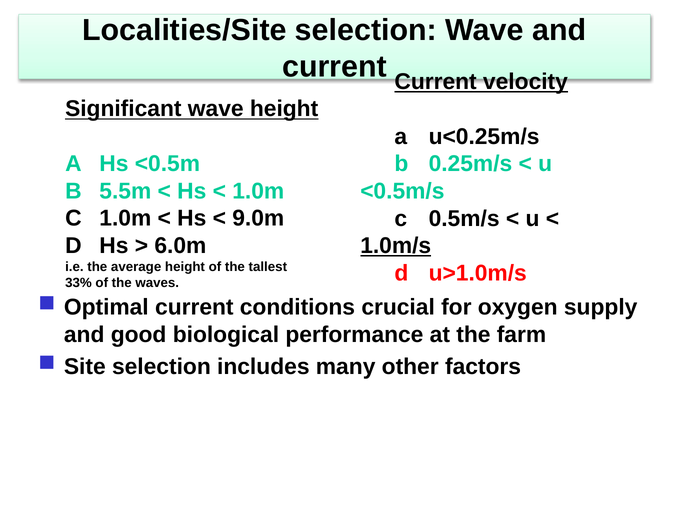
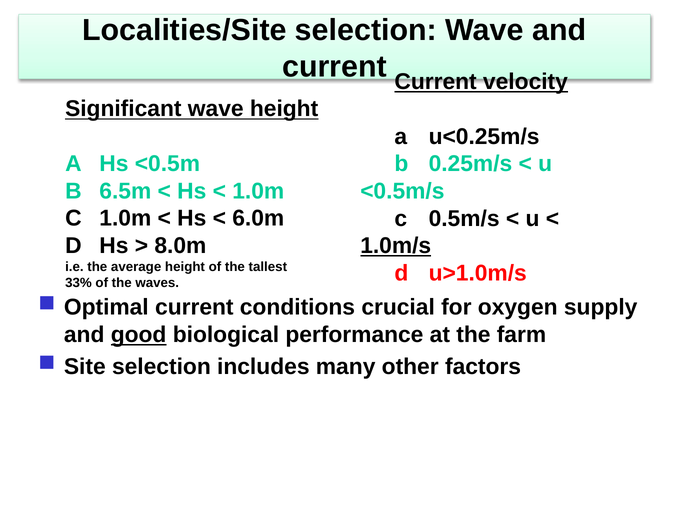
5.5m: 5.5m -> 6.5m
9.0m: 9.0m -> 6.0m
6.0m: 6.0m -> 8.0m
good underline: none -> present
